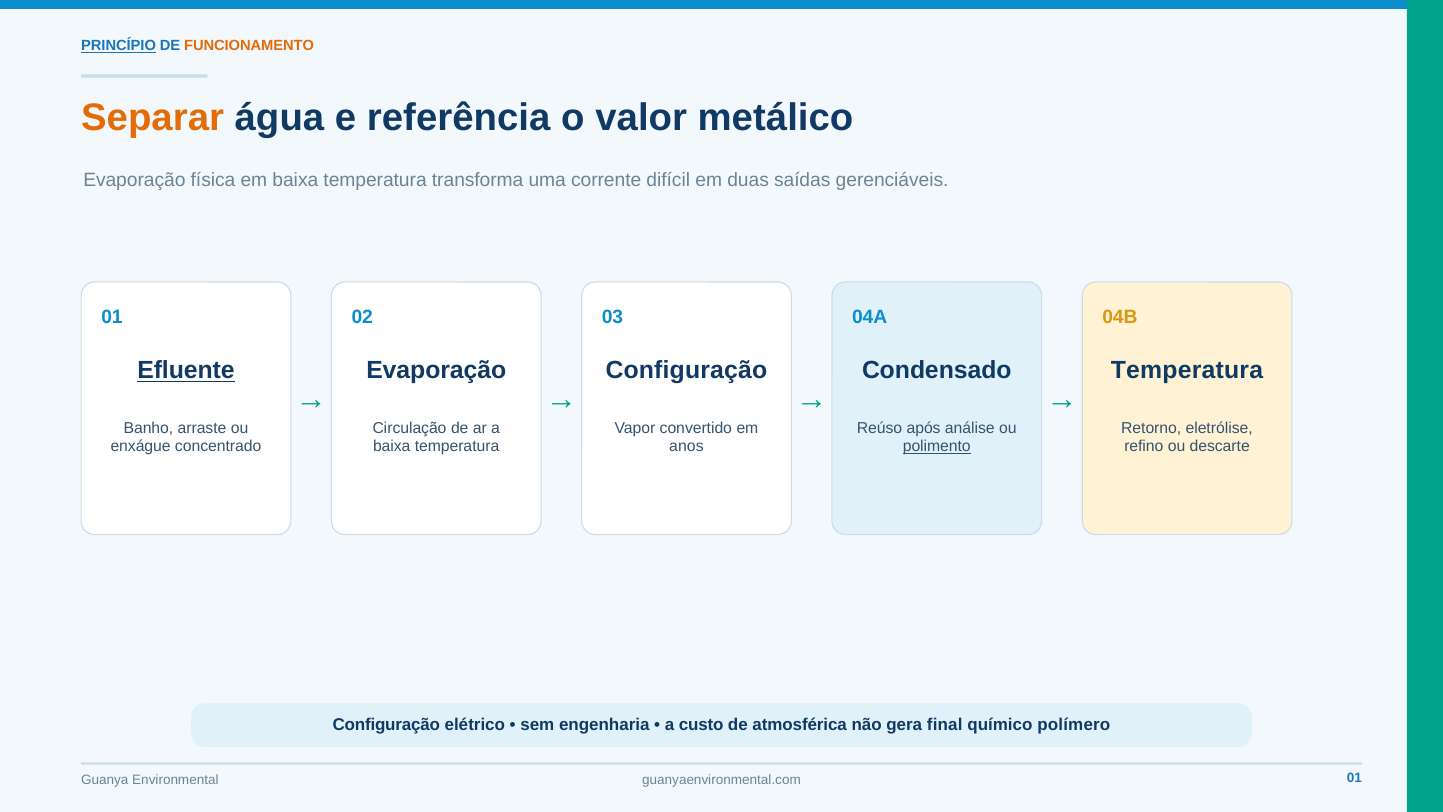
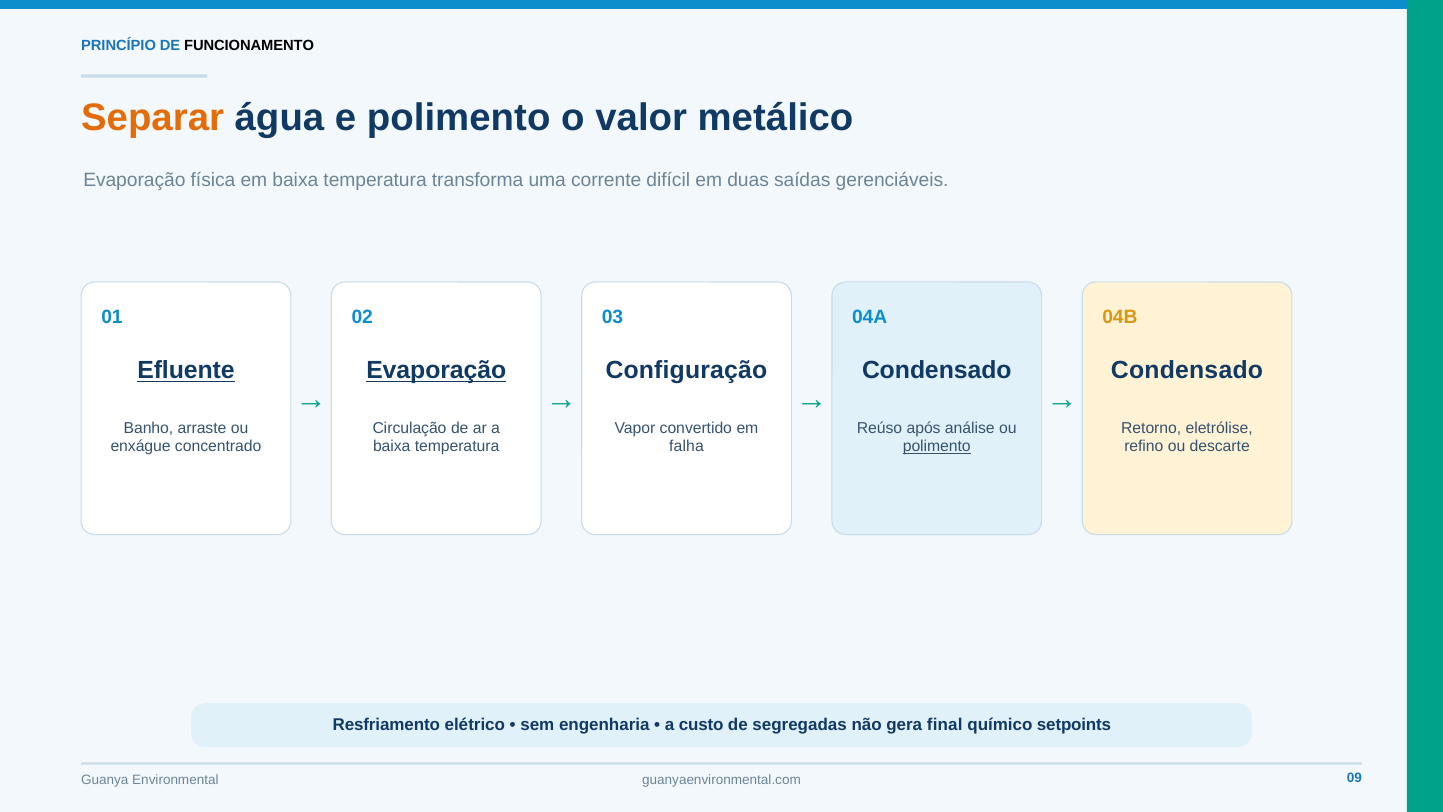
PRINCÍPIO underline: present -> none
FUNCIONAMENTO colour: orange -> black
e referência: referência -> polimento
Evaporação underline: none -> present
Temperatura at (1187, 371): Temperatura -> Condensado
anos: anos -> falha
Configuração at (386, 725): Configuração -> Resfriamento
atmosférica: atmosférica -> segregadas
polímero: polímero -> setpoints
guanyaenvironmental.com 01: 01 -> 09
